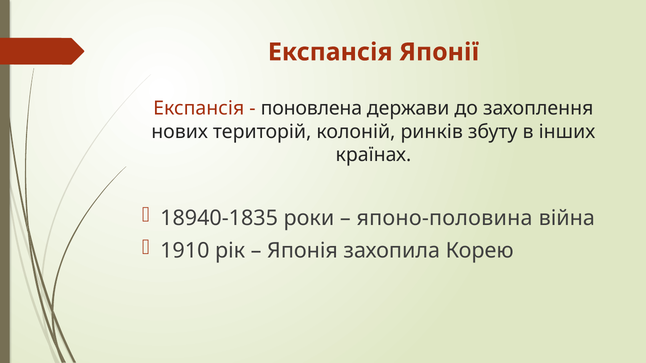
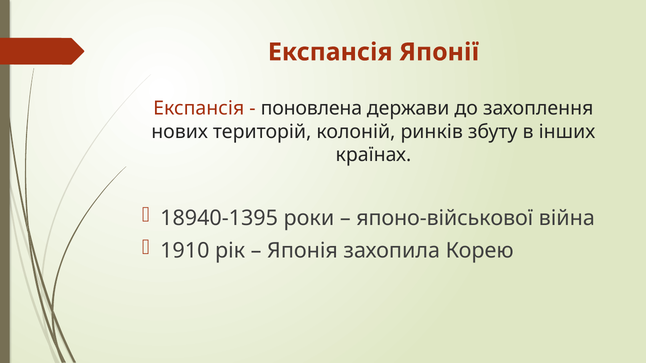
18940-1835: 18940-1835 -> 18940-1395
японо-половина: японо-половина -> японо-військової
